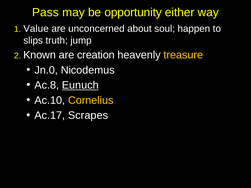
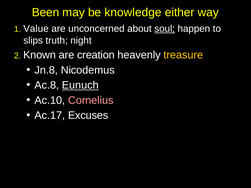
Pass: Pass -> Been
opportunity: opportunity -> knowledge
soul underline: none -> present
jump: jump -> night
Jn.0: Jn.0 -> Jn.8
Cornelius colour: yellow -> pink
Scrapes: Scrapes -> Excuses
